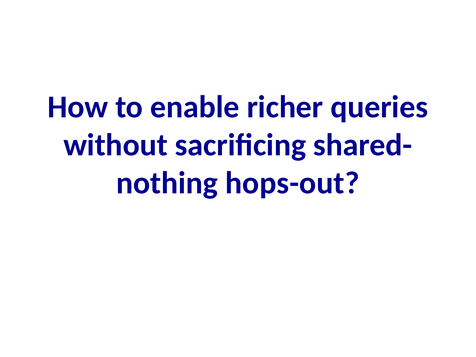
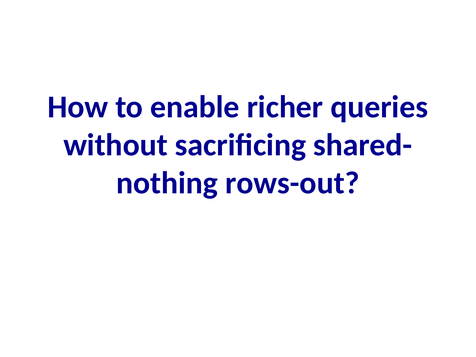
hops-out: hops-out -> rows-out
